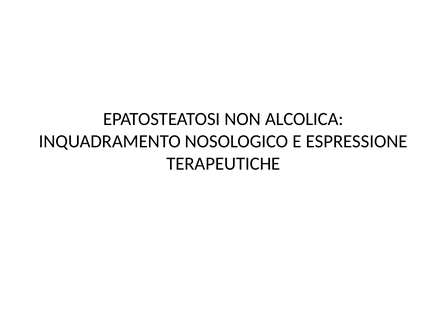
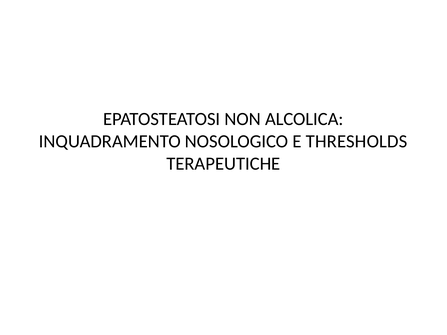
ESPRESSIONE: ESPRESSIONE -> THRESHOLDS
